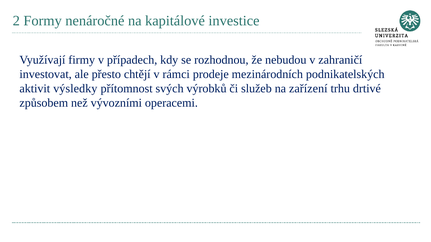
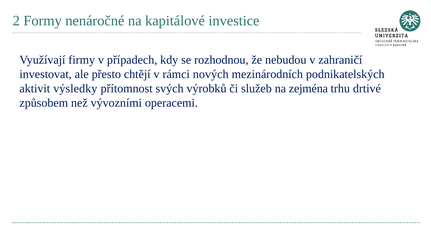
prodeje: prodeje -> nových
zařízení: zařízení -> zejména
